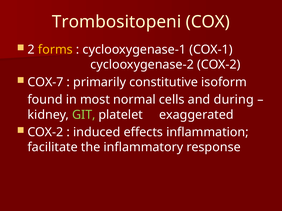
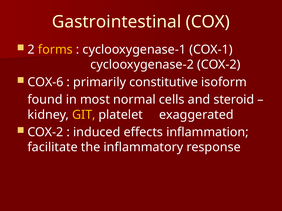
Trombositopeni: Trombositopeni -> Gastrointestinal
COX-7: COX-7 -> COX-6
during: during -> steroid
GIT colour: light green -> yellow
